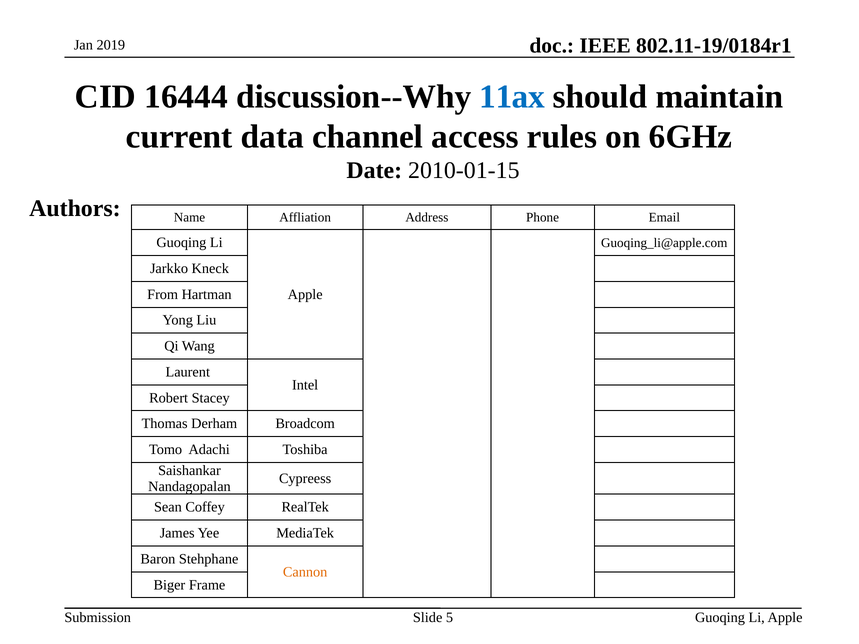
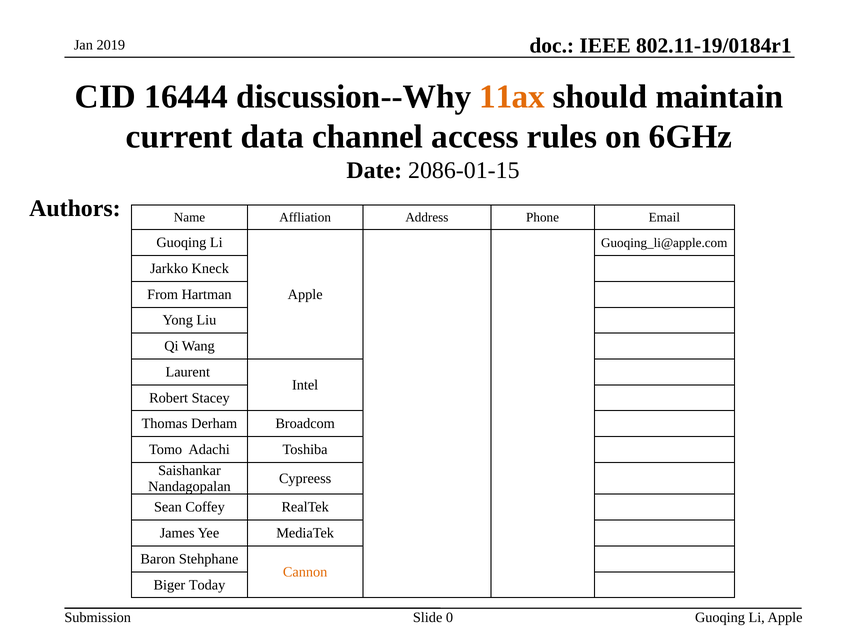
11ax colour: blue -> orange
2010-01-15: 2010-01-15 -> 2086-01-15
Frame: Frame -> Today
5: 5 -> 0
